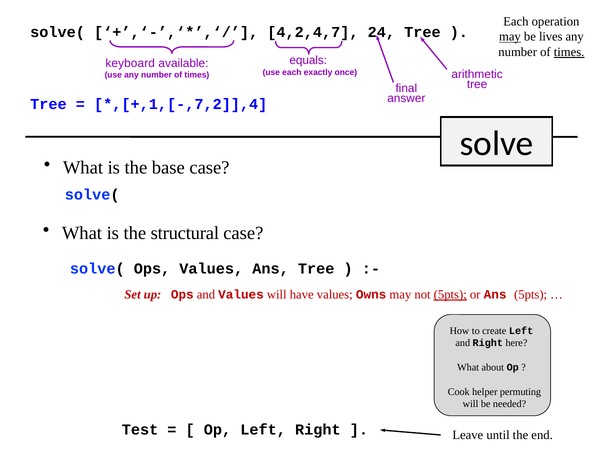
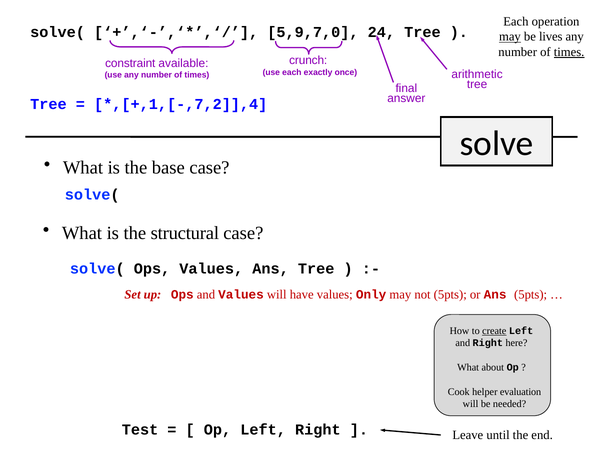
4,2,4,7: 4,2,4,7 -> 5,9,7,0
equals: equals -> crunch
keyboard: keyboard -> constraint
Owns: Owns -> Only
5pts at (450, 295) underline: present -> none
create underline: none -> present
permuting: permuting -> evaluation
